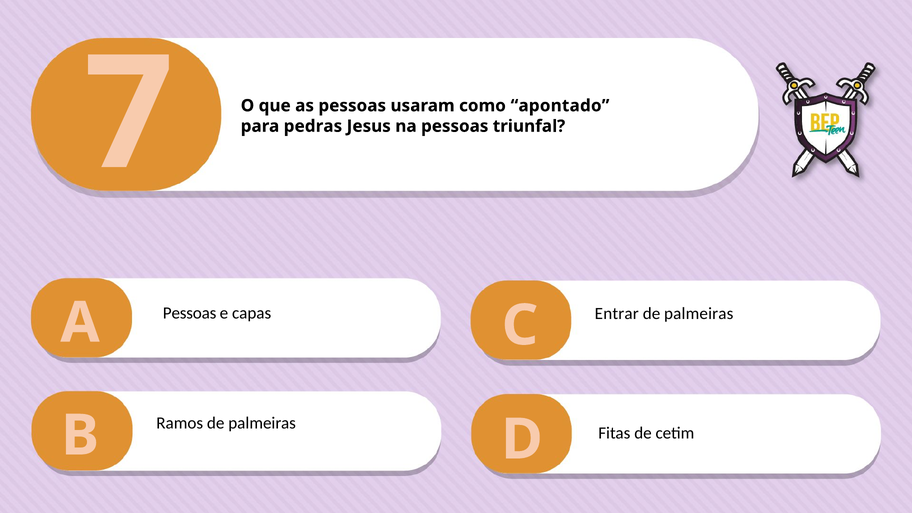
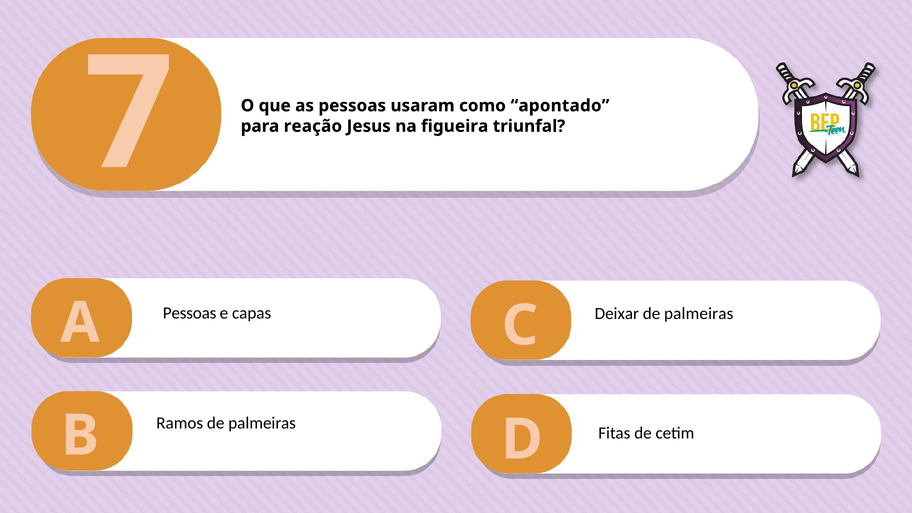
pedras: pedras -> reação
na pessoas: pessoas -> figueira
Entrar: Entrar -> Deixar
